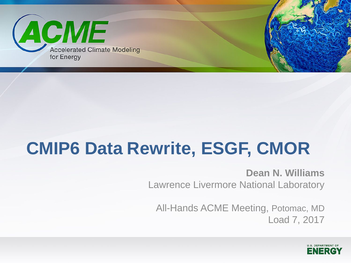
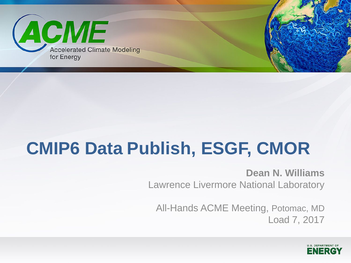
Rewrite: Rewrite -> Publish
